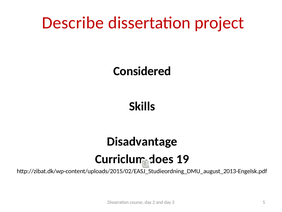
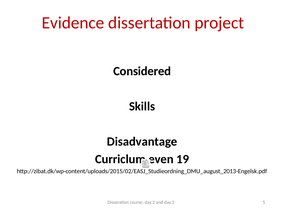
Describe: Describe -> Evidence
does: does -> even
